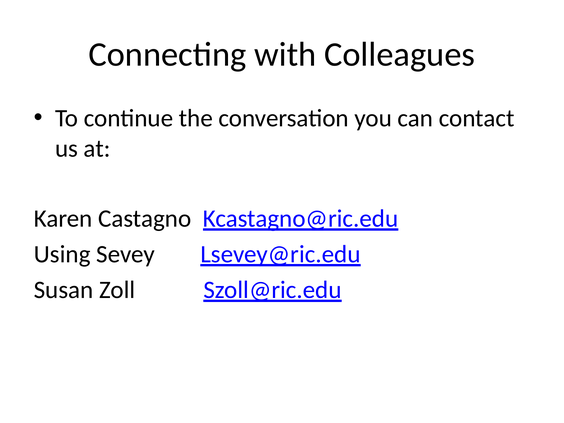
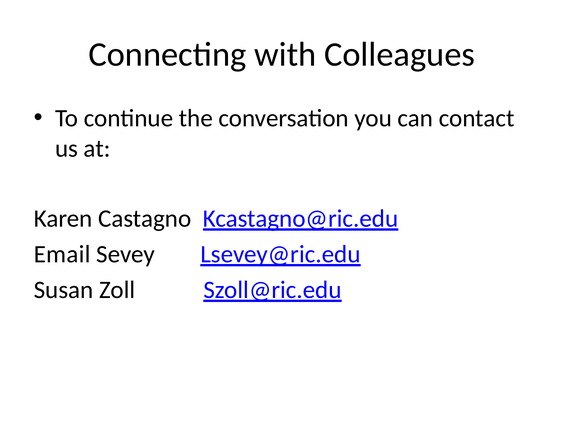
Using: Using -> Email
